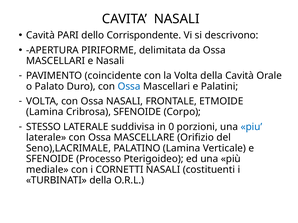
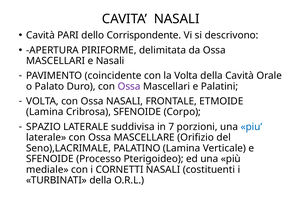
Ossa at (129, 87) colour: blue -> purple
STESSO: STESSO -> SPAZIO
0: 0 -> 7
